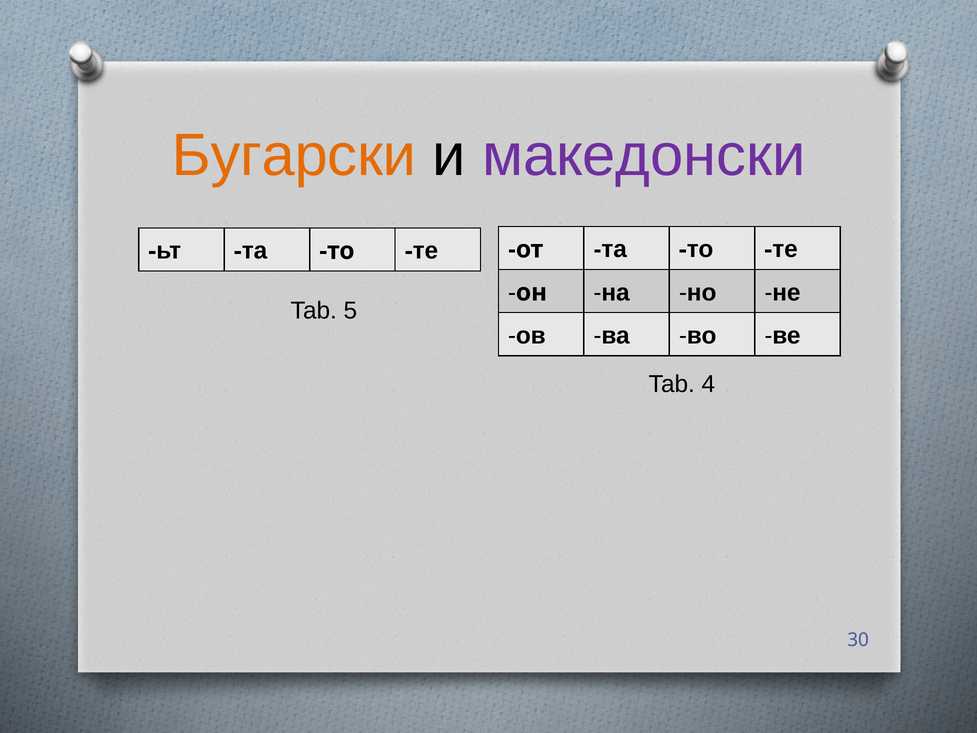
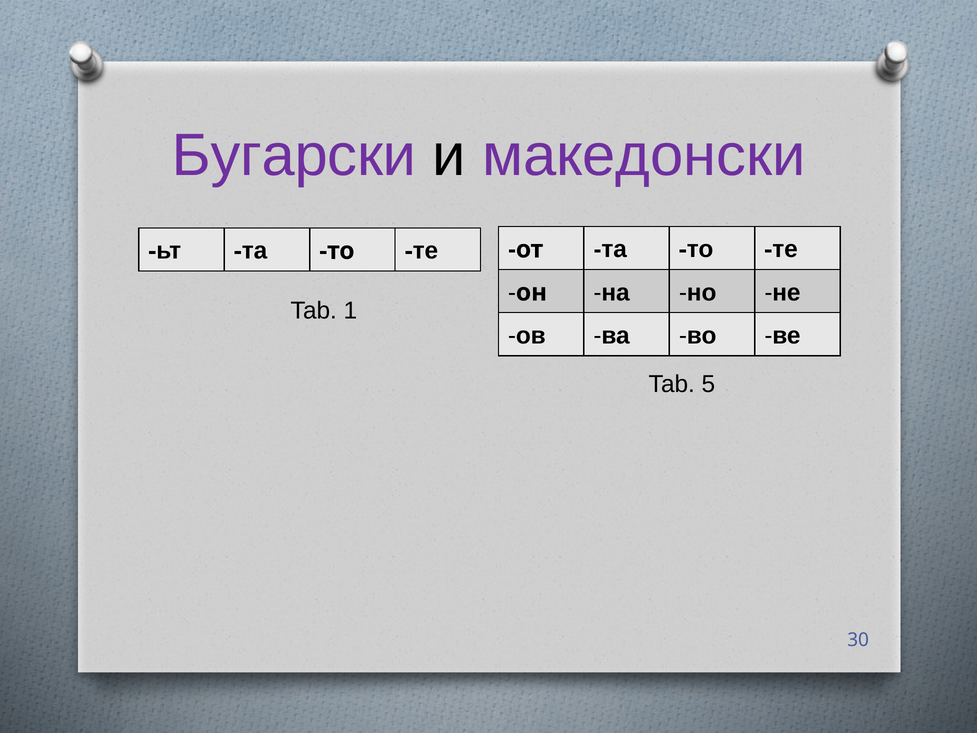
Бугарски colour: orange -> purple
5: 5 -> 1
4: 4 -> 5
